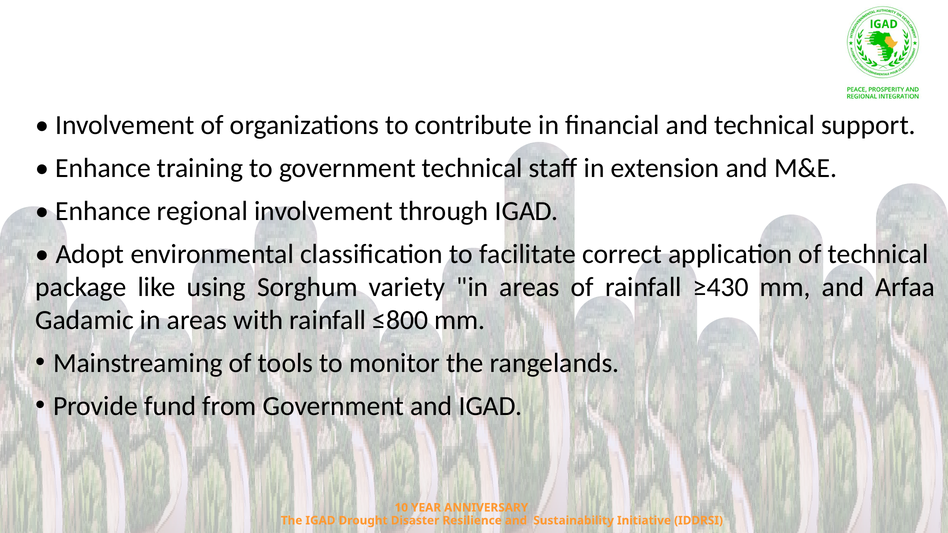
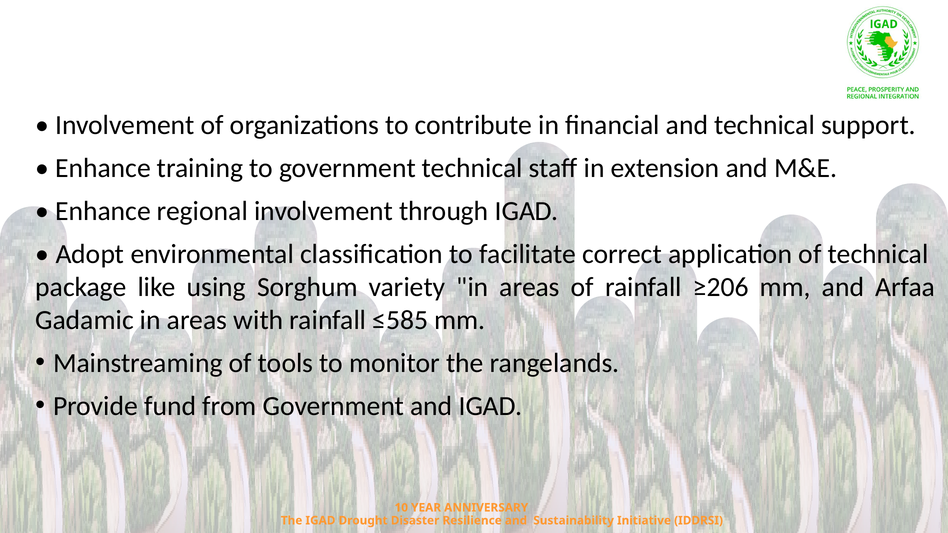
≥430: ≥430 -> ≥206
≤800: ≤800 -> ≤585
